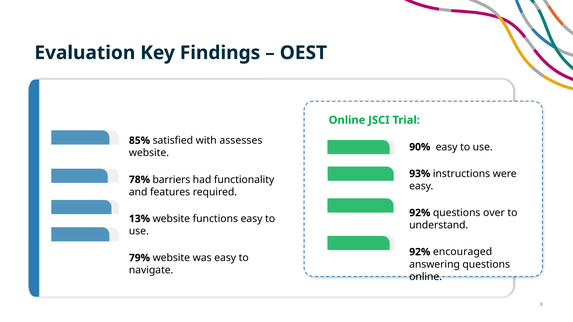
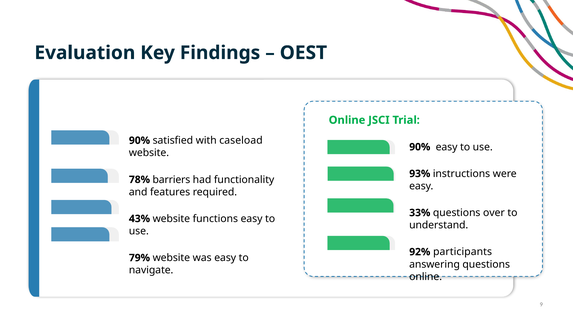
85% at (139, 141): 85% -> 90%
assesses: assesses -> caseload
92% at (420, 213): 92% -> 33%
13%: 13% -> 43%
encouraged: encouraged -> participants
